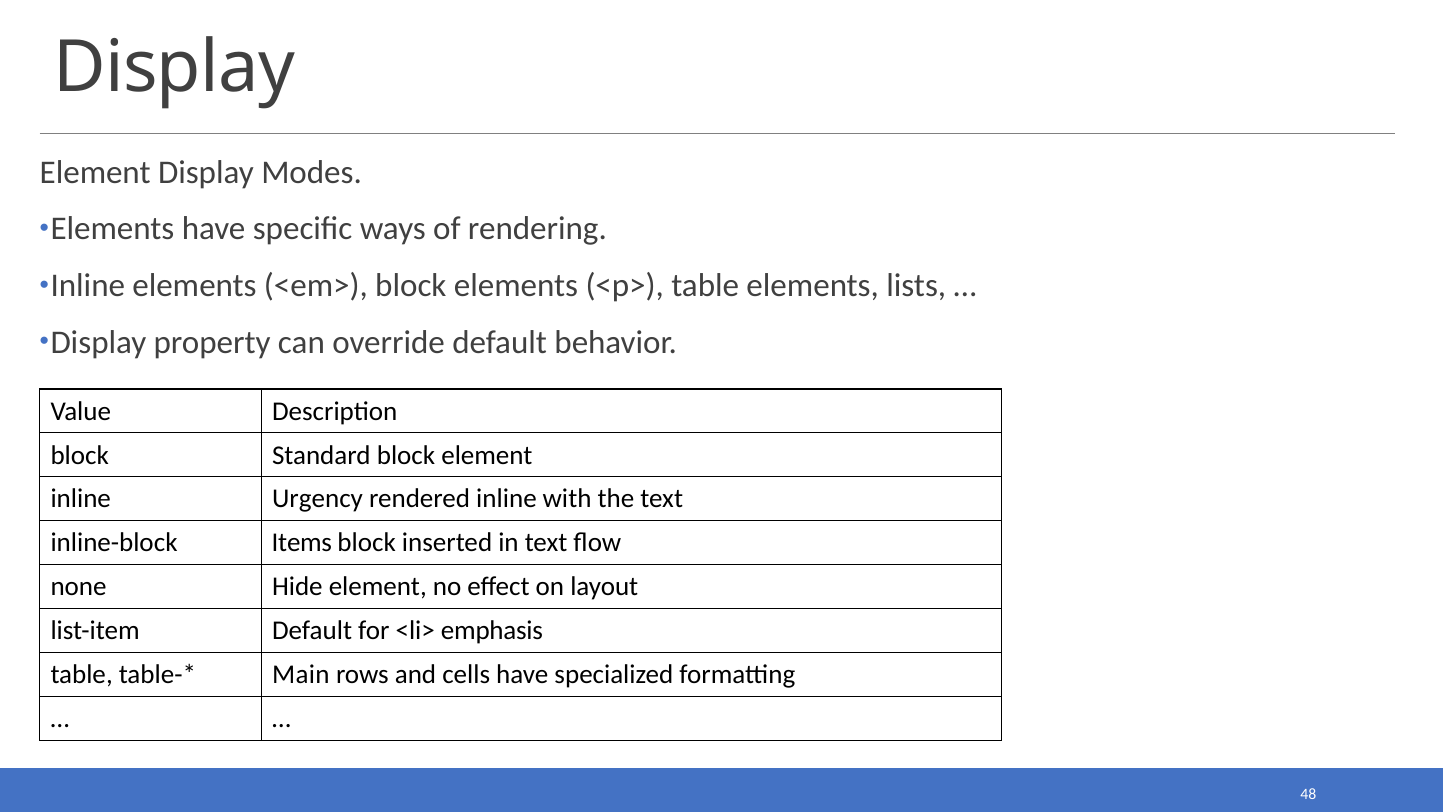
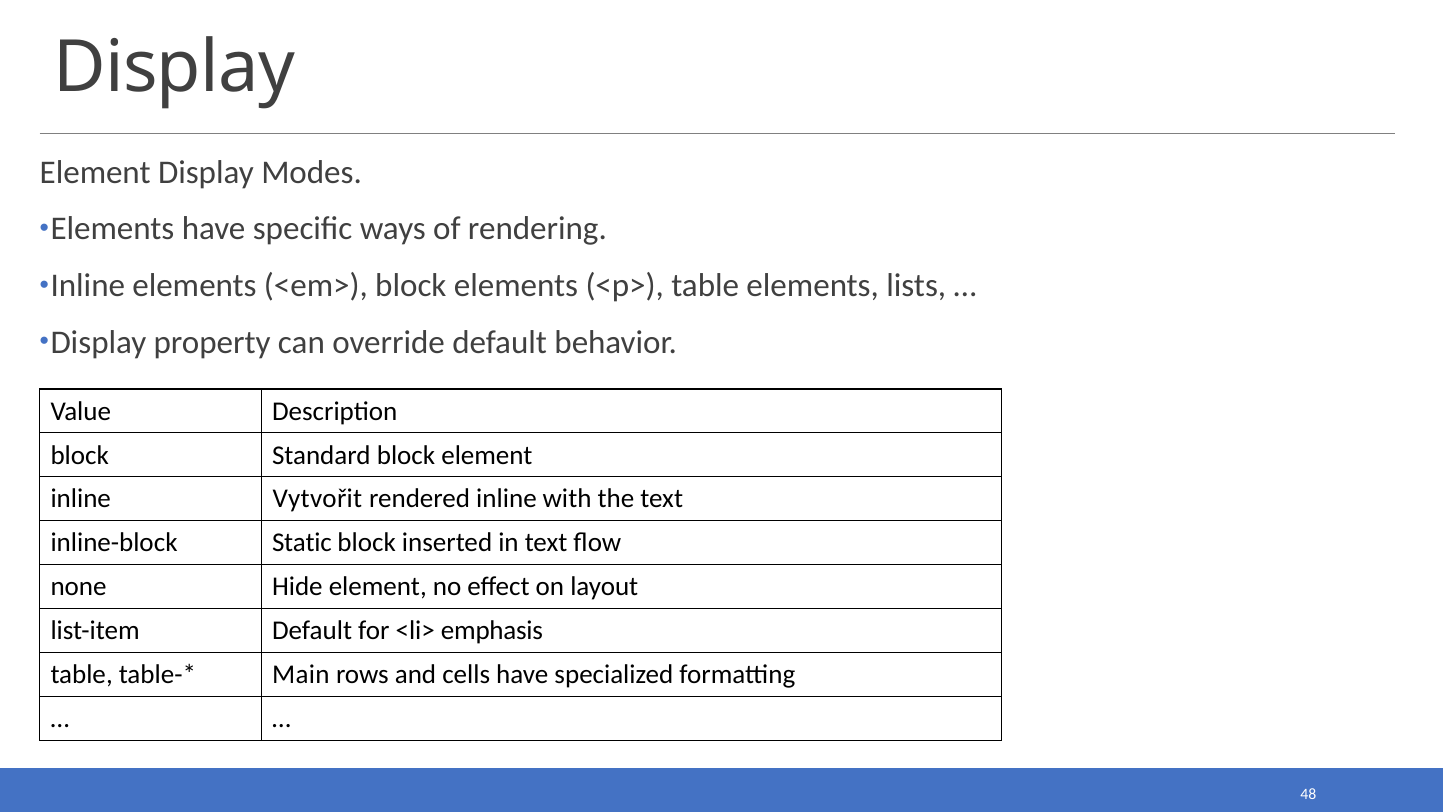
Urgency: Urgency -> Vytvořit
Items: Items -> Static
